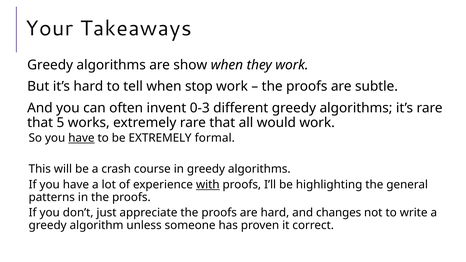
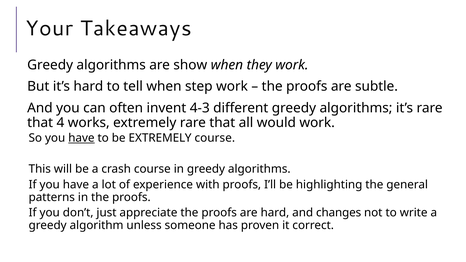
stop: stop -> step
0-3: 0-3 -> 4-3
5: 5 -> 4
EXTREMELY formal: formal -> course
with underline: present -> none
